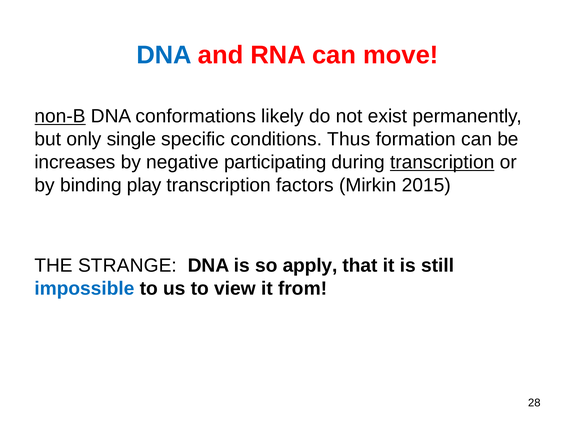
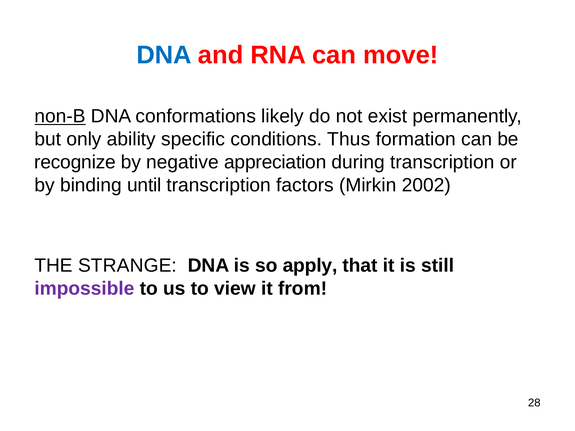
single: single -> ability
increases: increases -> recognize
participating: participating -> appreciation
transcription at (442, 162) underline: present -> none
play: play -> until
2015: 2015 -> 2002
impossible colour: blue -> purple
